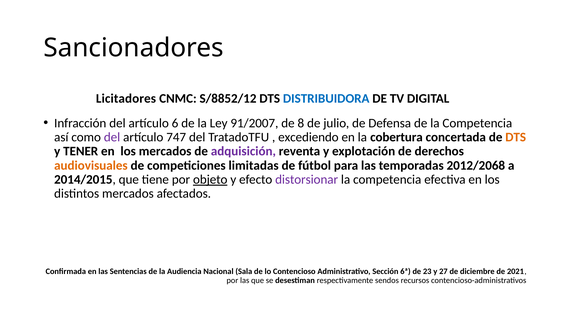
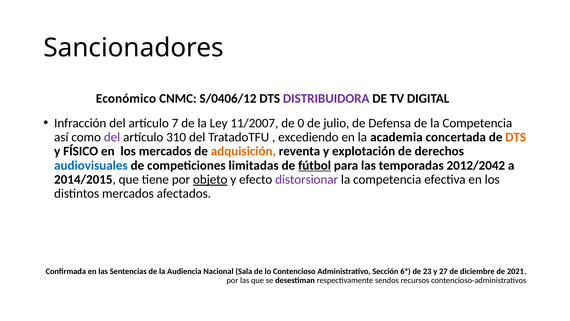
Licitadores: Licitadores -> Económico
S/8852/12: S/8852/12 -> S/0406/12
DISTRIBUIDORA colour: blue -> purple
6: 6 -> 7
91/2007: 91/2007 -> 11/2007
8: 8 -> 0
747: 747 -> 310
cobertura: cobertura -> academia
TENER: TENER -> FÍSICO
adquisición colour: purple -> orange
audiovisuales colour: orange -> blue
fútbol underline: none -> present
2012/2068: 2012/2068 -> 2012/2042
